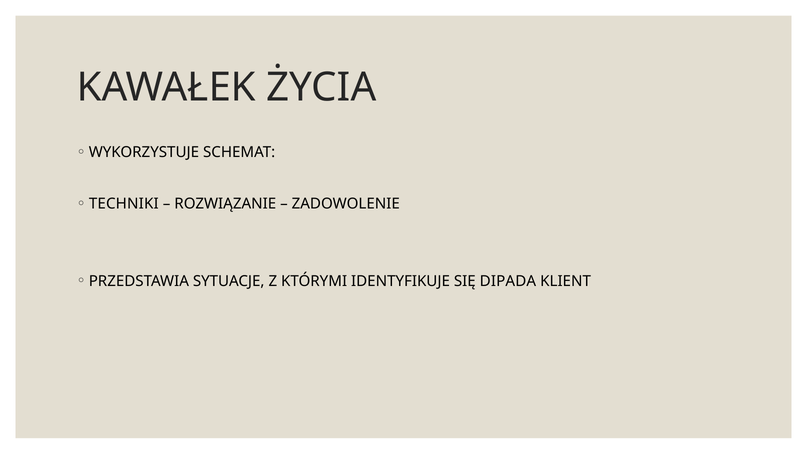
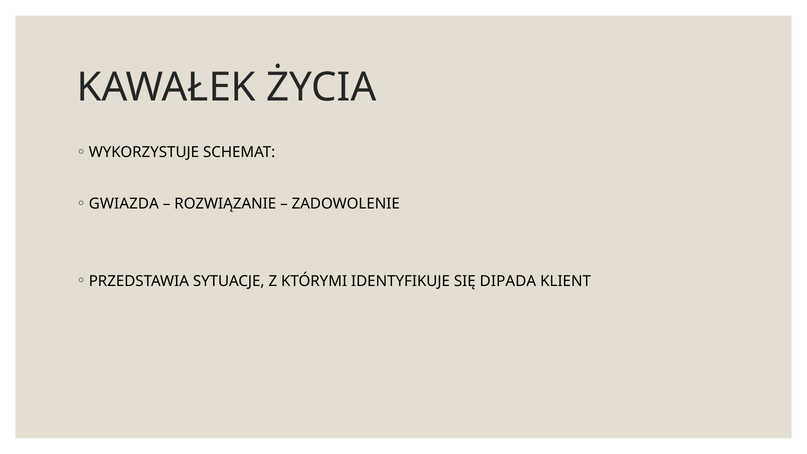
TECHNIKI: TECHNIKI -> GWIAZDA
